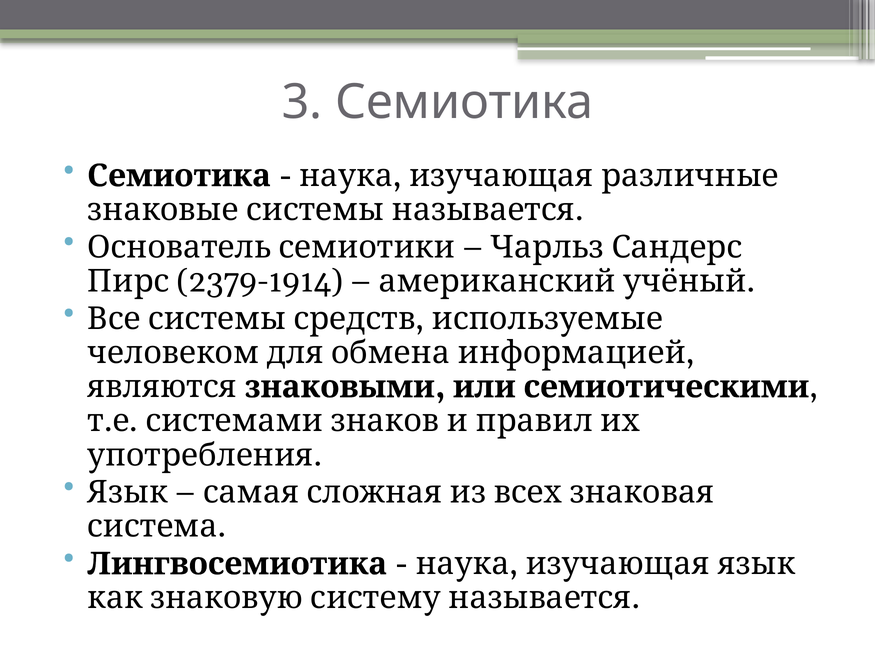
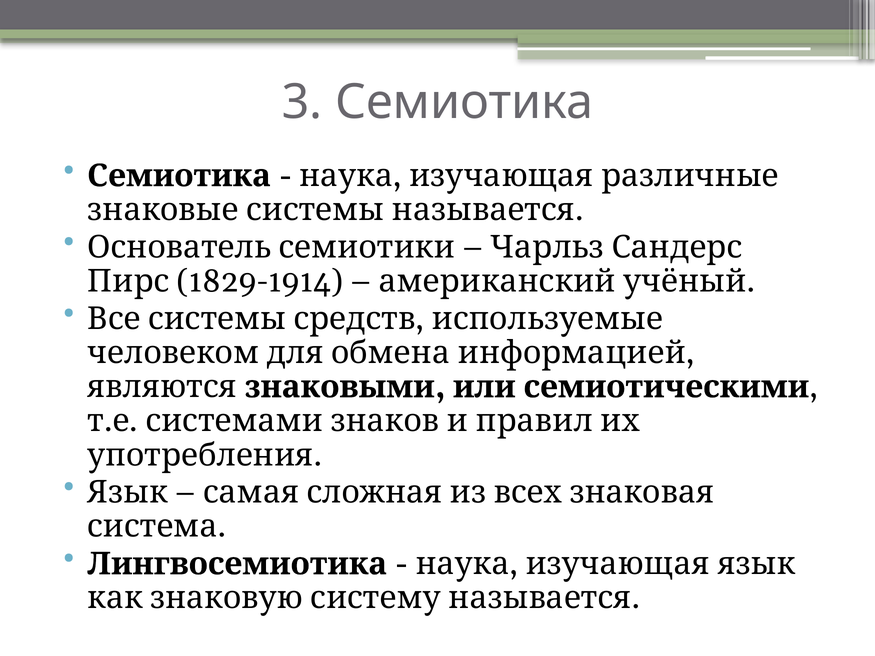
2379-1914: 2379-1914 -> 1829-1914
